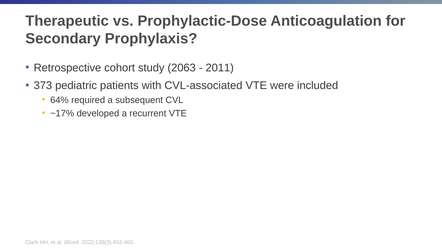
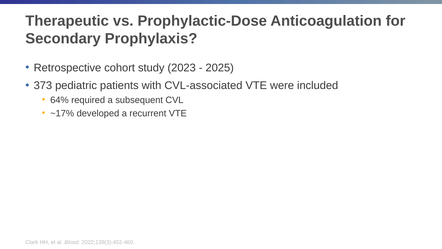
2063: 2063 -> 2023
2011: 2011 -> 2025
